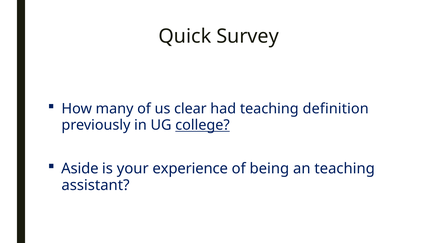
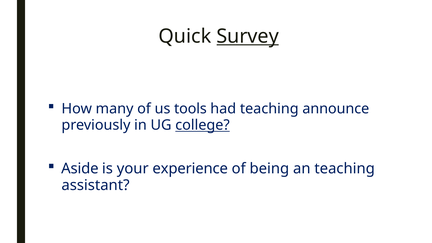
Survey underline: none -> present
clear: clear -> tools
definition: definition -> announce
